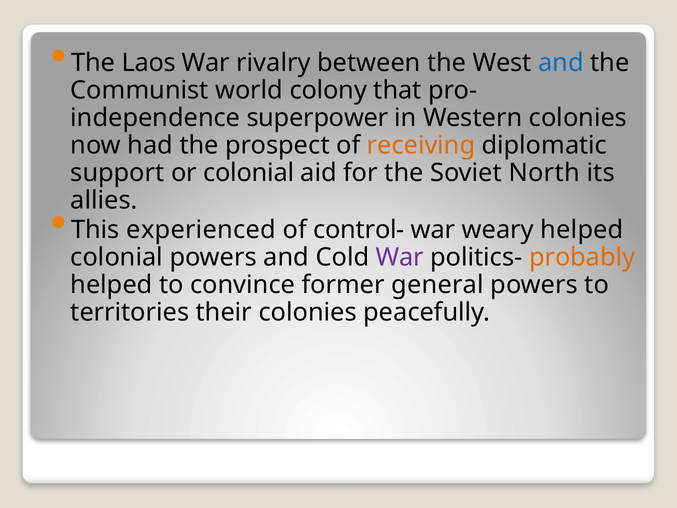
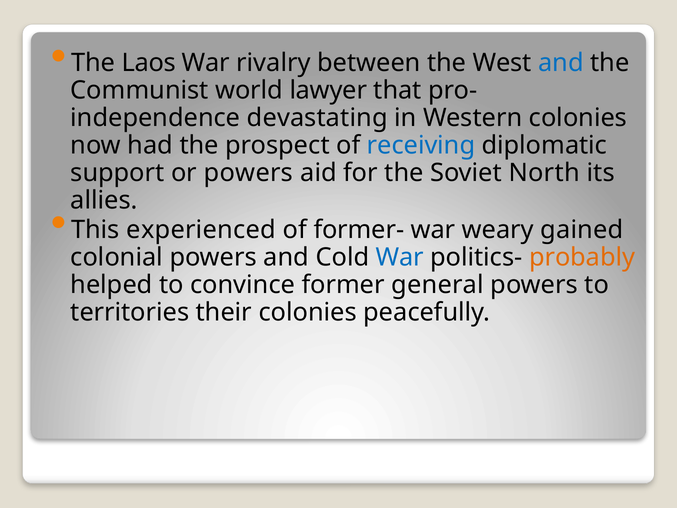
colony: colony -> lawyer
superpower: superpower -> devastating
receiving colour: orange -> blue
or colonial: colonial -> powers
control-: control- -> former-
weary helped: helped -> gained
War at (400, 257) colour: purple -> blue
